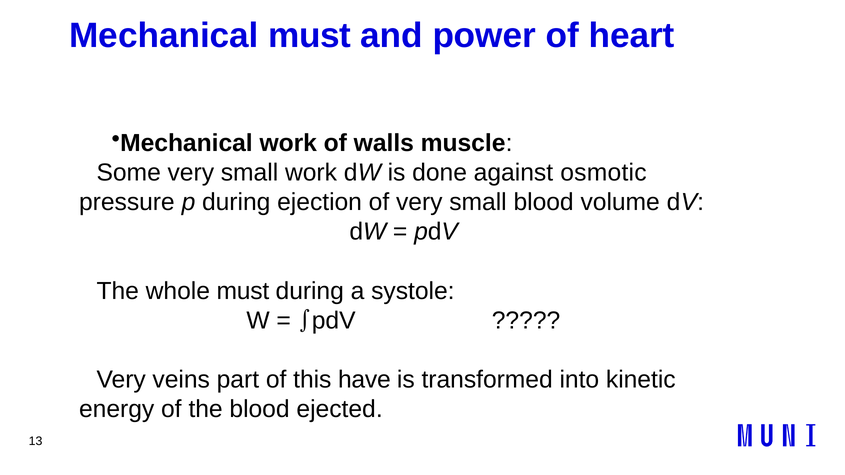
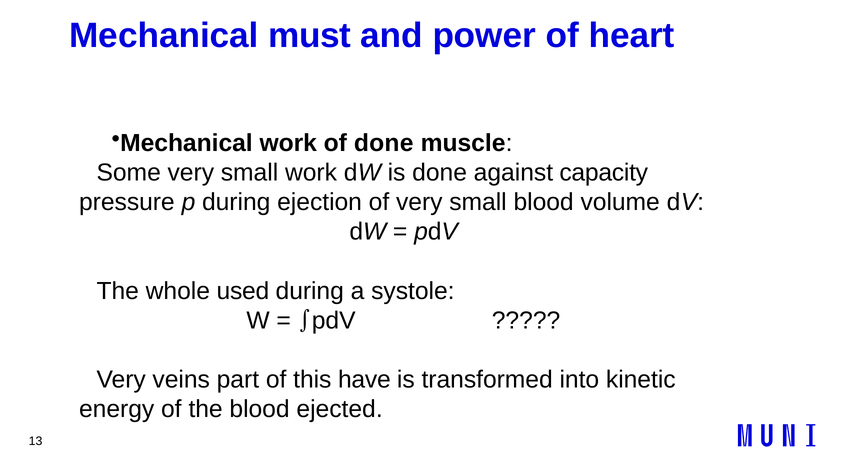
of walls: walls -> done
osmotic: osmotic -> capacity
whole must: must -> used
